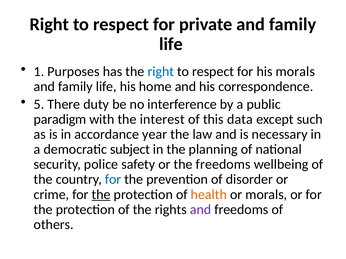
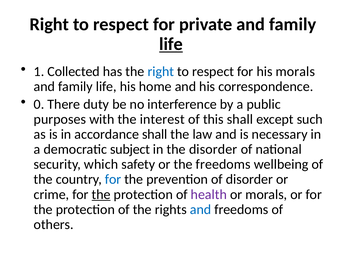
life at (171, 44) underline: none -> present
Purposes: Purposes -> Collected
5: 5 -> 0
paradigm: paradigm -> purposes
this data: data -> shall
accordance year: year -> shall
the planning: planning -> disorder
police: police -> which
health colour: orange -> purple
and at (201, 210) colour: purple -> blue
